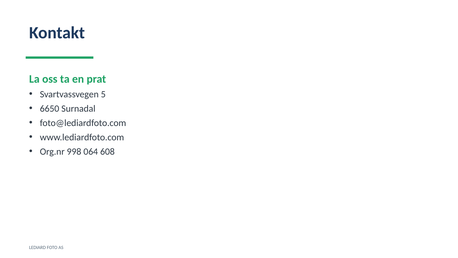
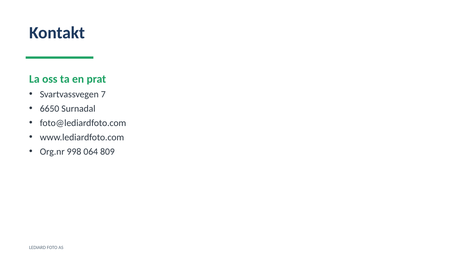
5: 5 -> 7
608: 608 -> 809
